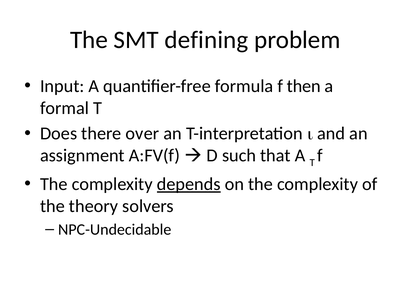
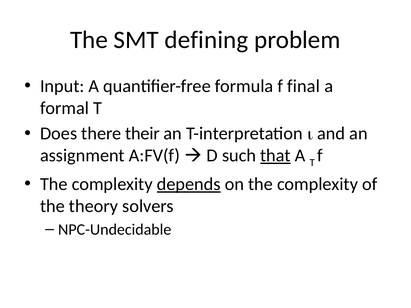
then: then -> final
over: over -> their
that underline: none -> present
